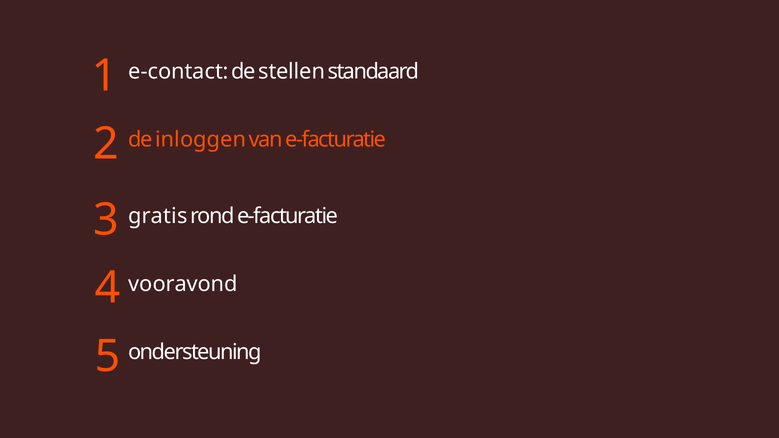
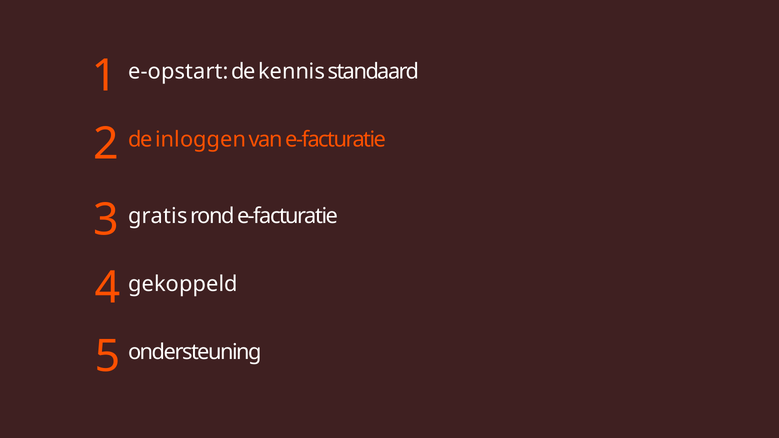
e-contact: e-contact -> e-opstart
stellen: stellen -> kennis
vooravond: vooravond -> gekoppeld
